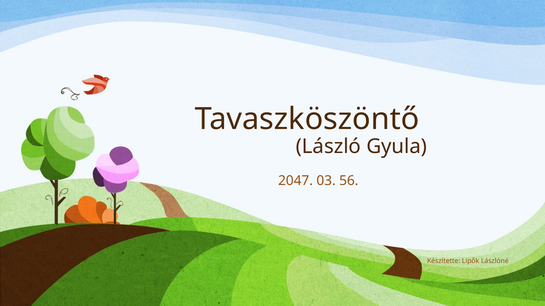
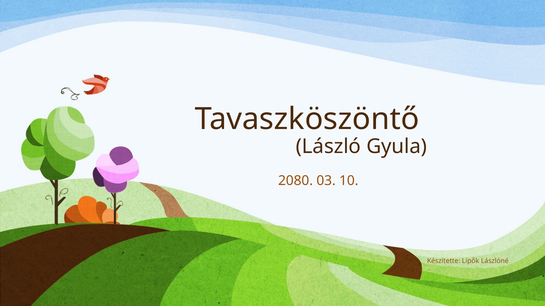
2047: 2047 -> 2080
56: 56 -> 10
